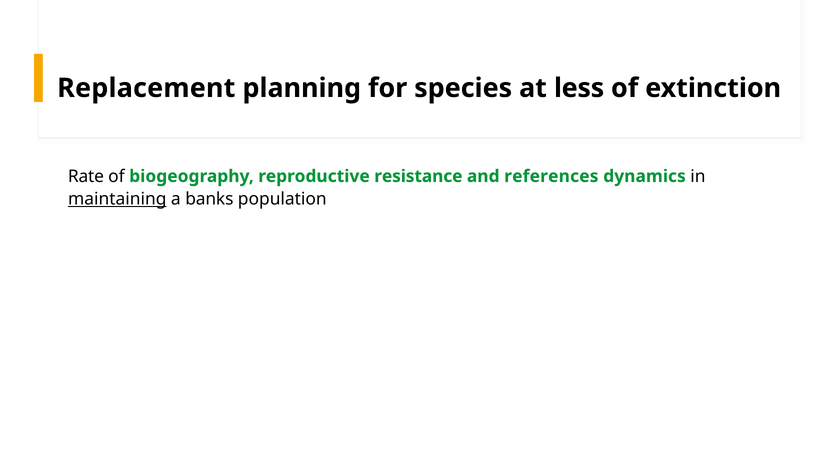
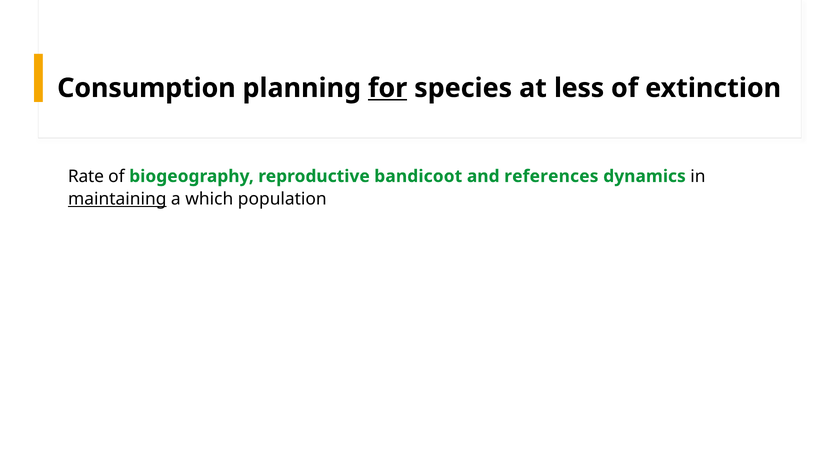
Replacement: Replacement -> Consumption
for underline: none -> present
resistance: resistance -> bandicoot
banks: banks -> which
